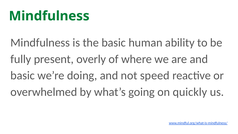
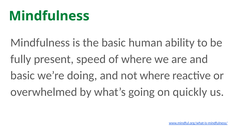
overly: overly -> speed
not speed: speed -> where
